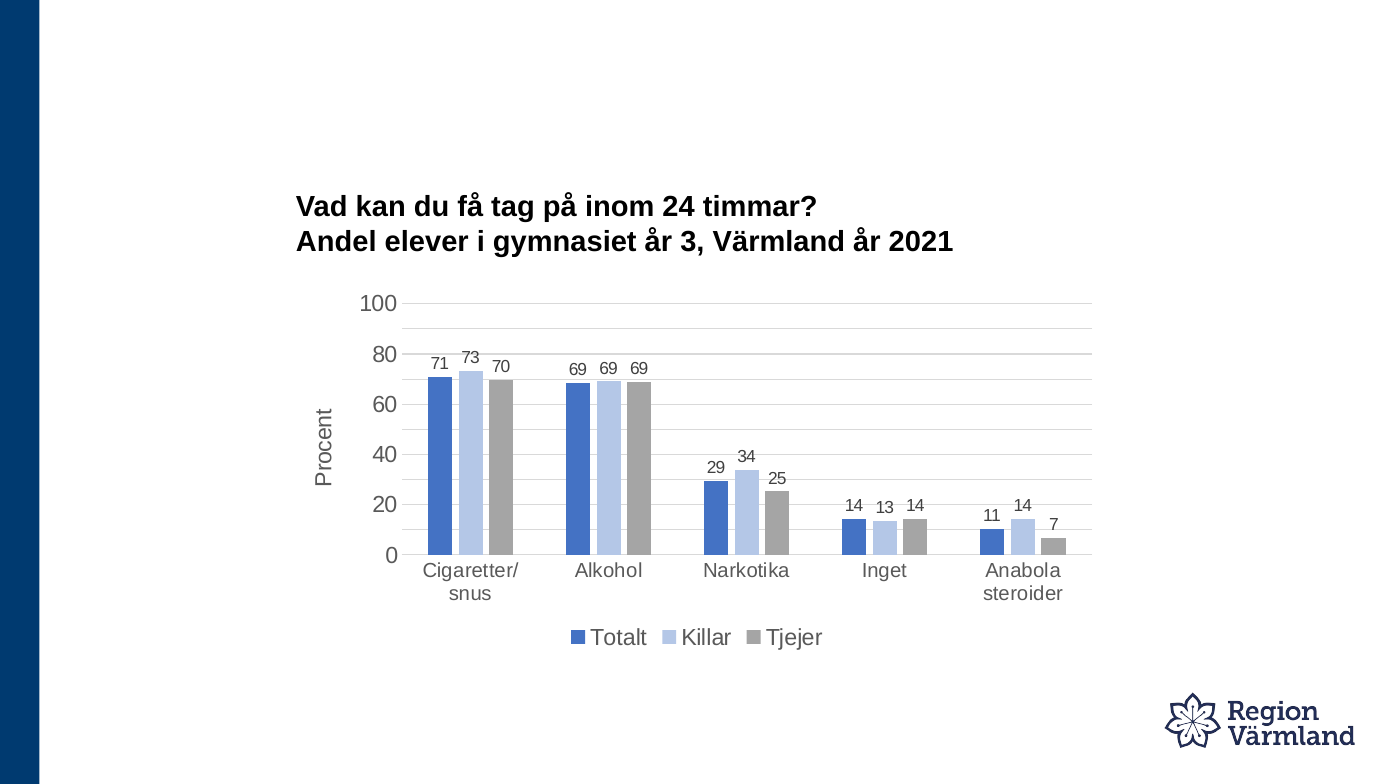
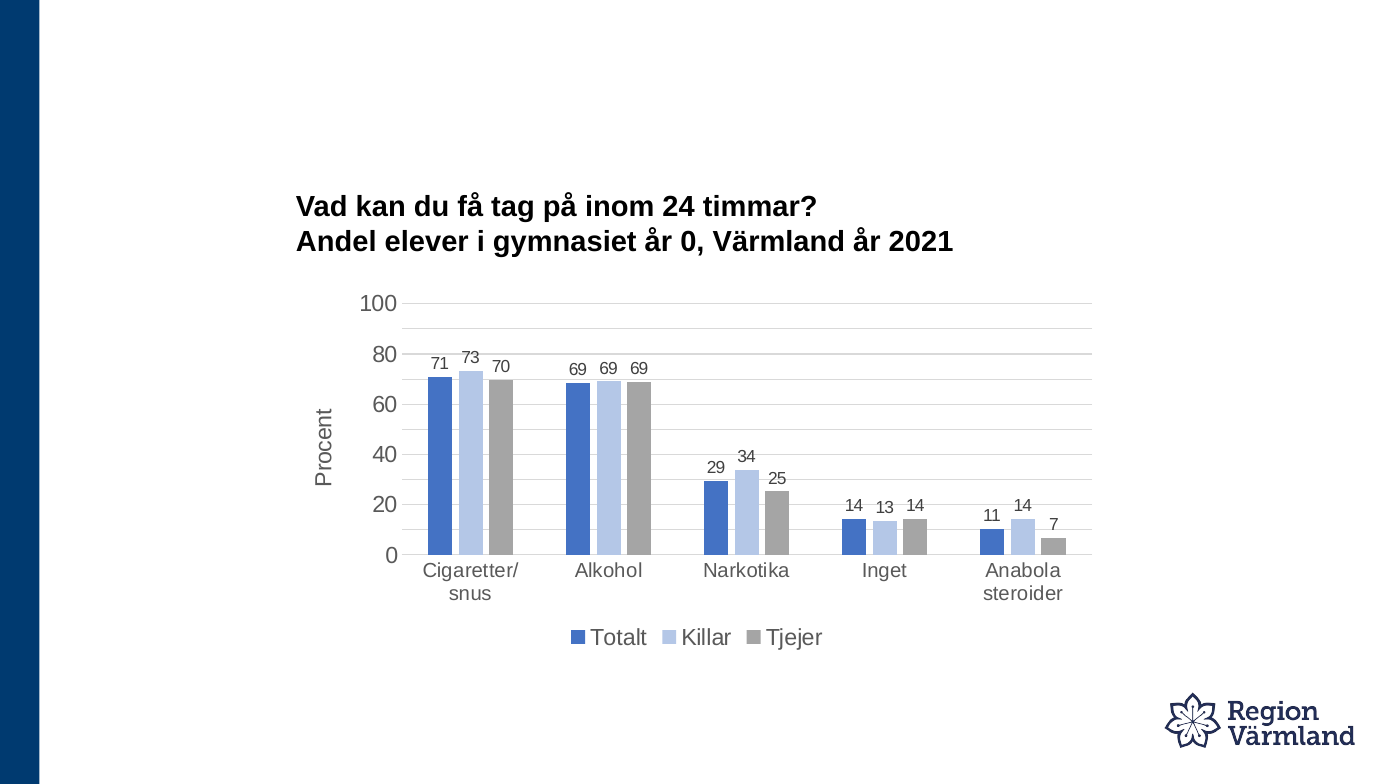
år 3: 3 -> 0
